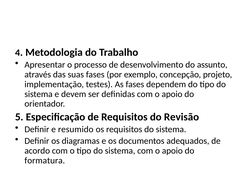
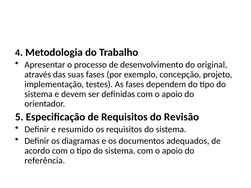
assunto: assunto -> original
formatura: formatura -> referência
